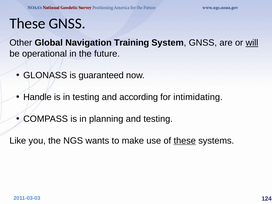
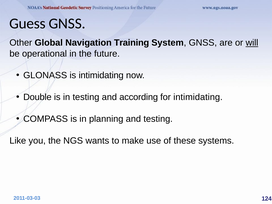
These at (27, 23): These -> Guess
is guaranteed: guaranteed -> intimidating
Handle: Handle -> Double
these at (185, 141) underline: present -> none
